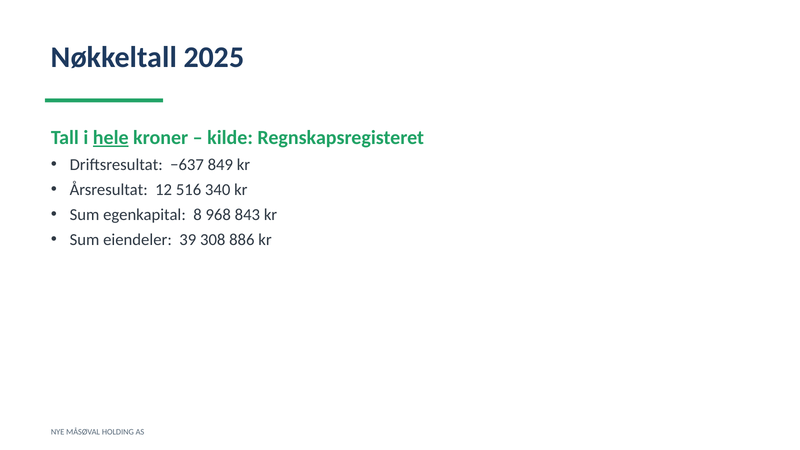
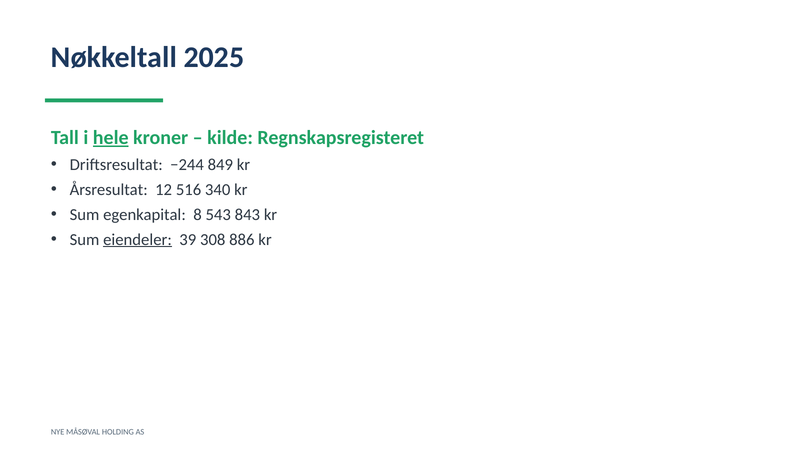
−637: −637 -> −244
968: 968 -> 543
eiendeler underline: none -> present
